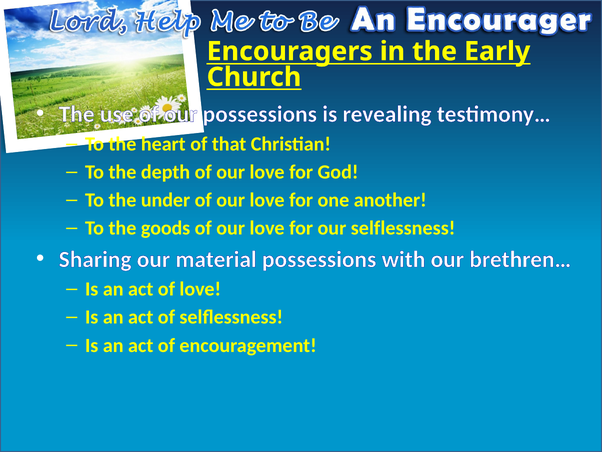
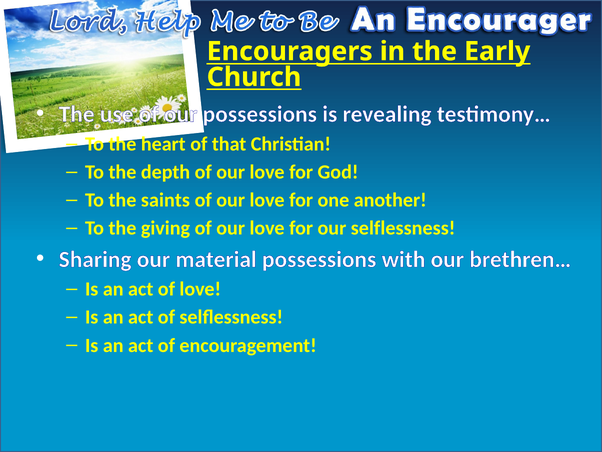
under: under -> saints
goods: goods -> giving
